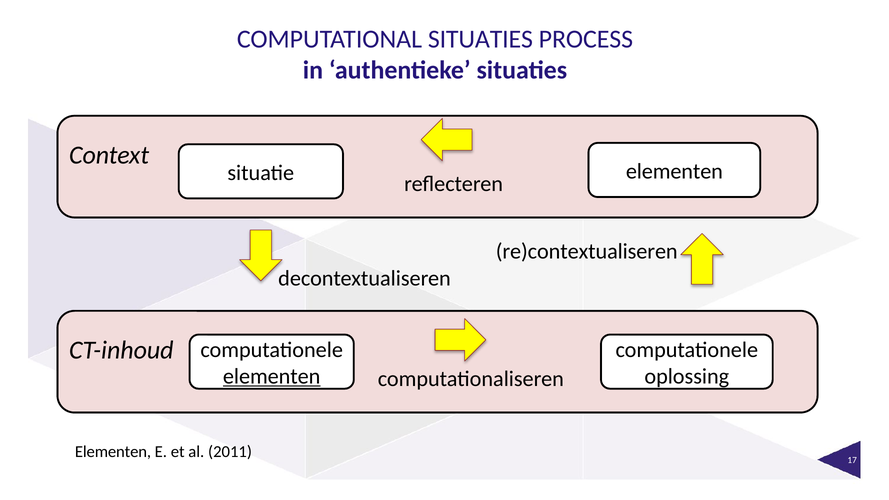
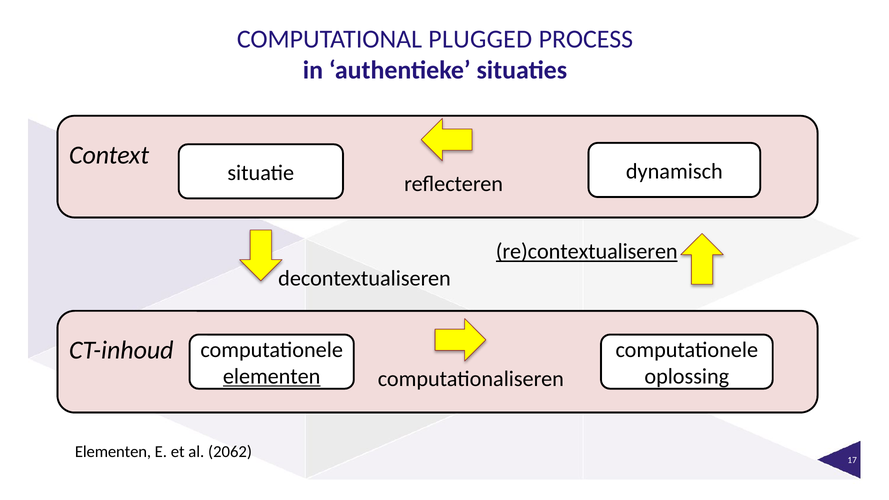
COMPUTATIONAL SITUATIES: SITUATIES -> PLUGGED
situatie elementen: elementen -> dynamisch
re)contextualiseren underline: none -> present
2011: 2011 -> 2062
